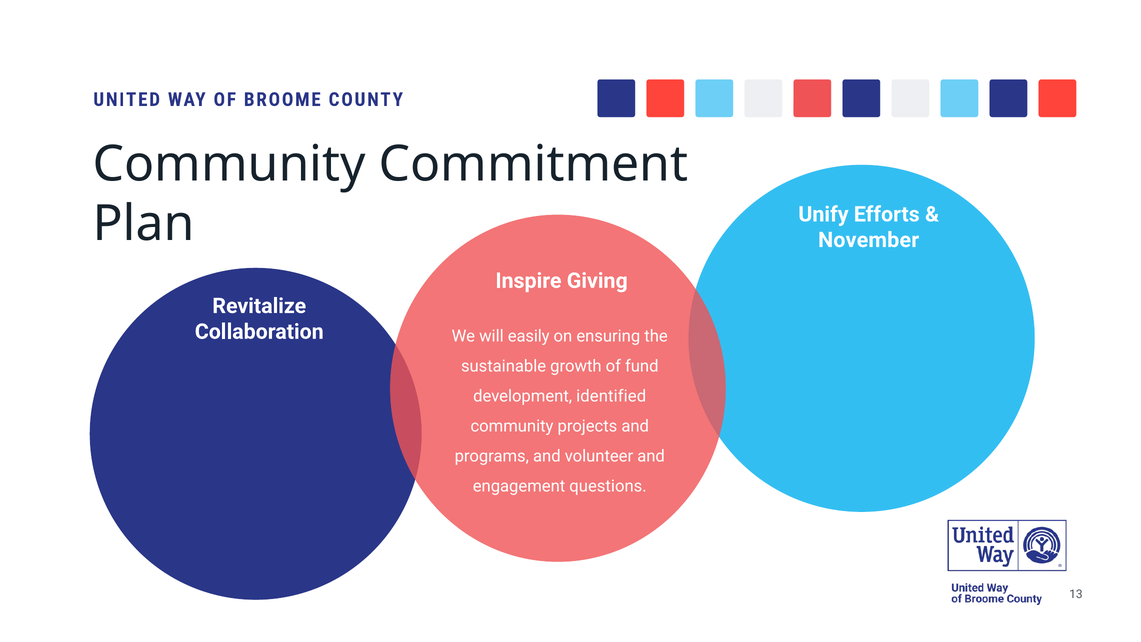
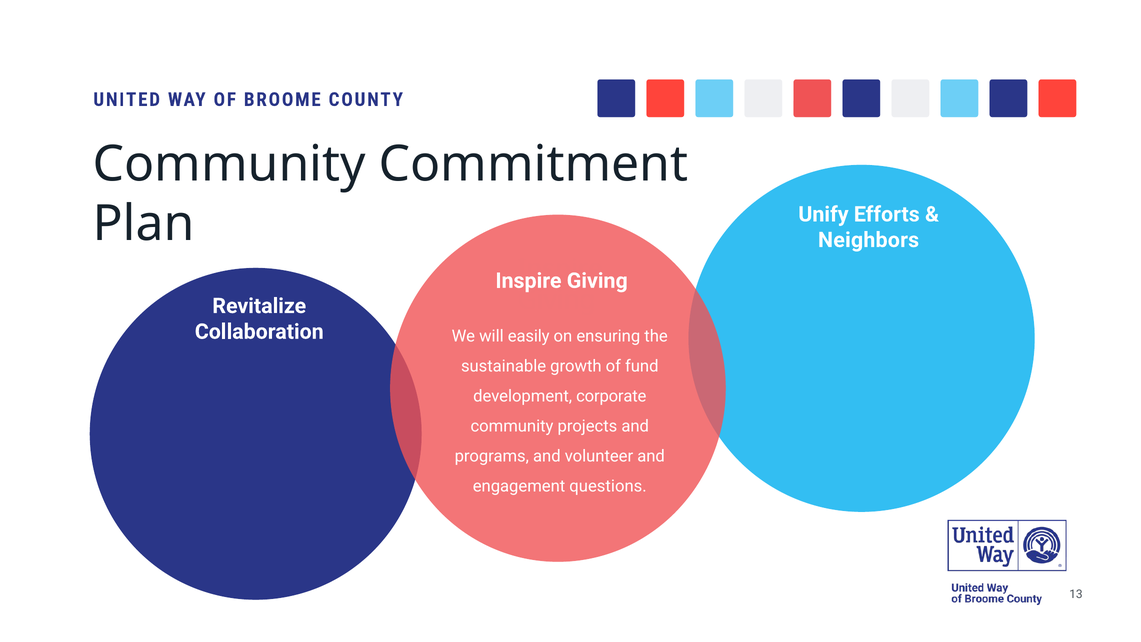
November: November -> Neighbors
identified: identified -> corporate
